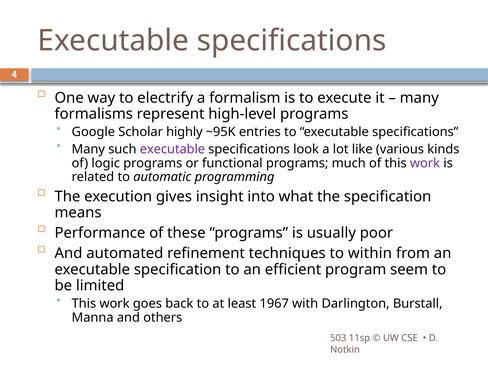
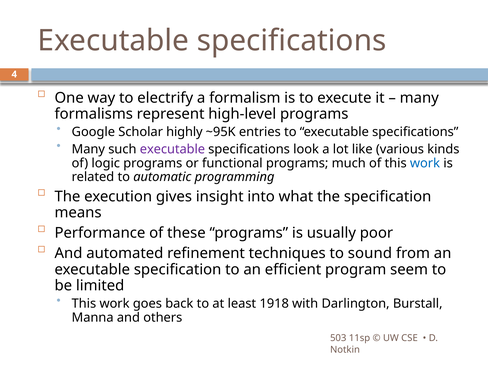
work at (425, 163) colour: purple -> blue
within: within -> sound
1967: 1967 -> 1918
